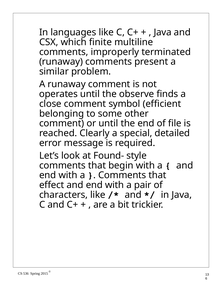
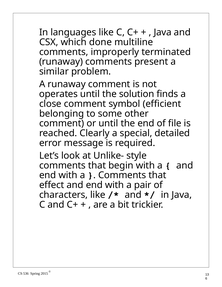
finite: finite -> done
observe: observe -> solution
Found-: Found- -> Unlike-
